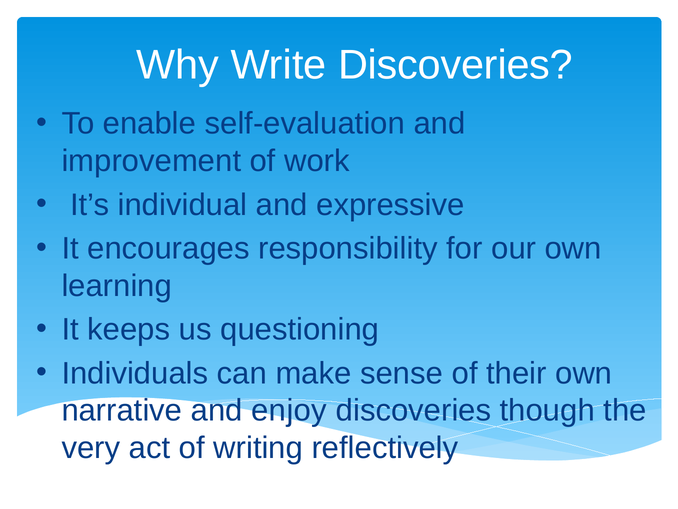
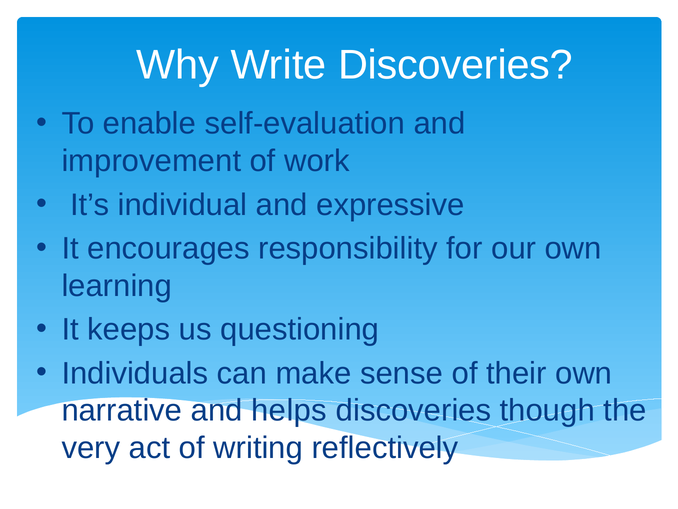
enjoy: enjoy -> helps
